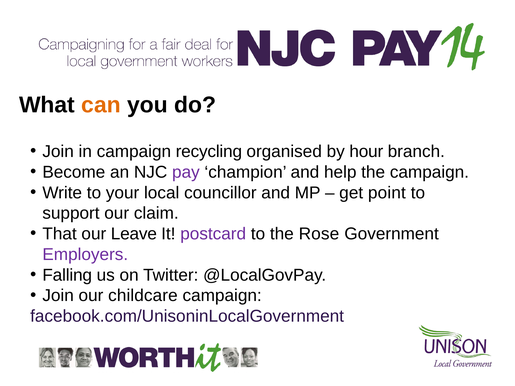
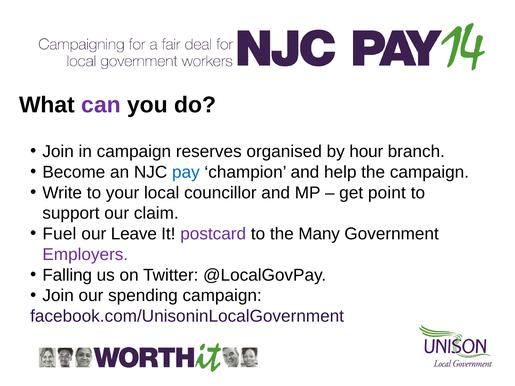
can colour: orange -> purple
recycling: recycling -> reserves
pay colour: purple -> blue
That: That -> Fuel
Rose: Rose -> Many
childcare: childcare -> spending
